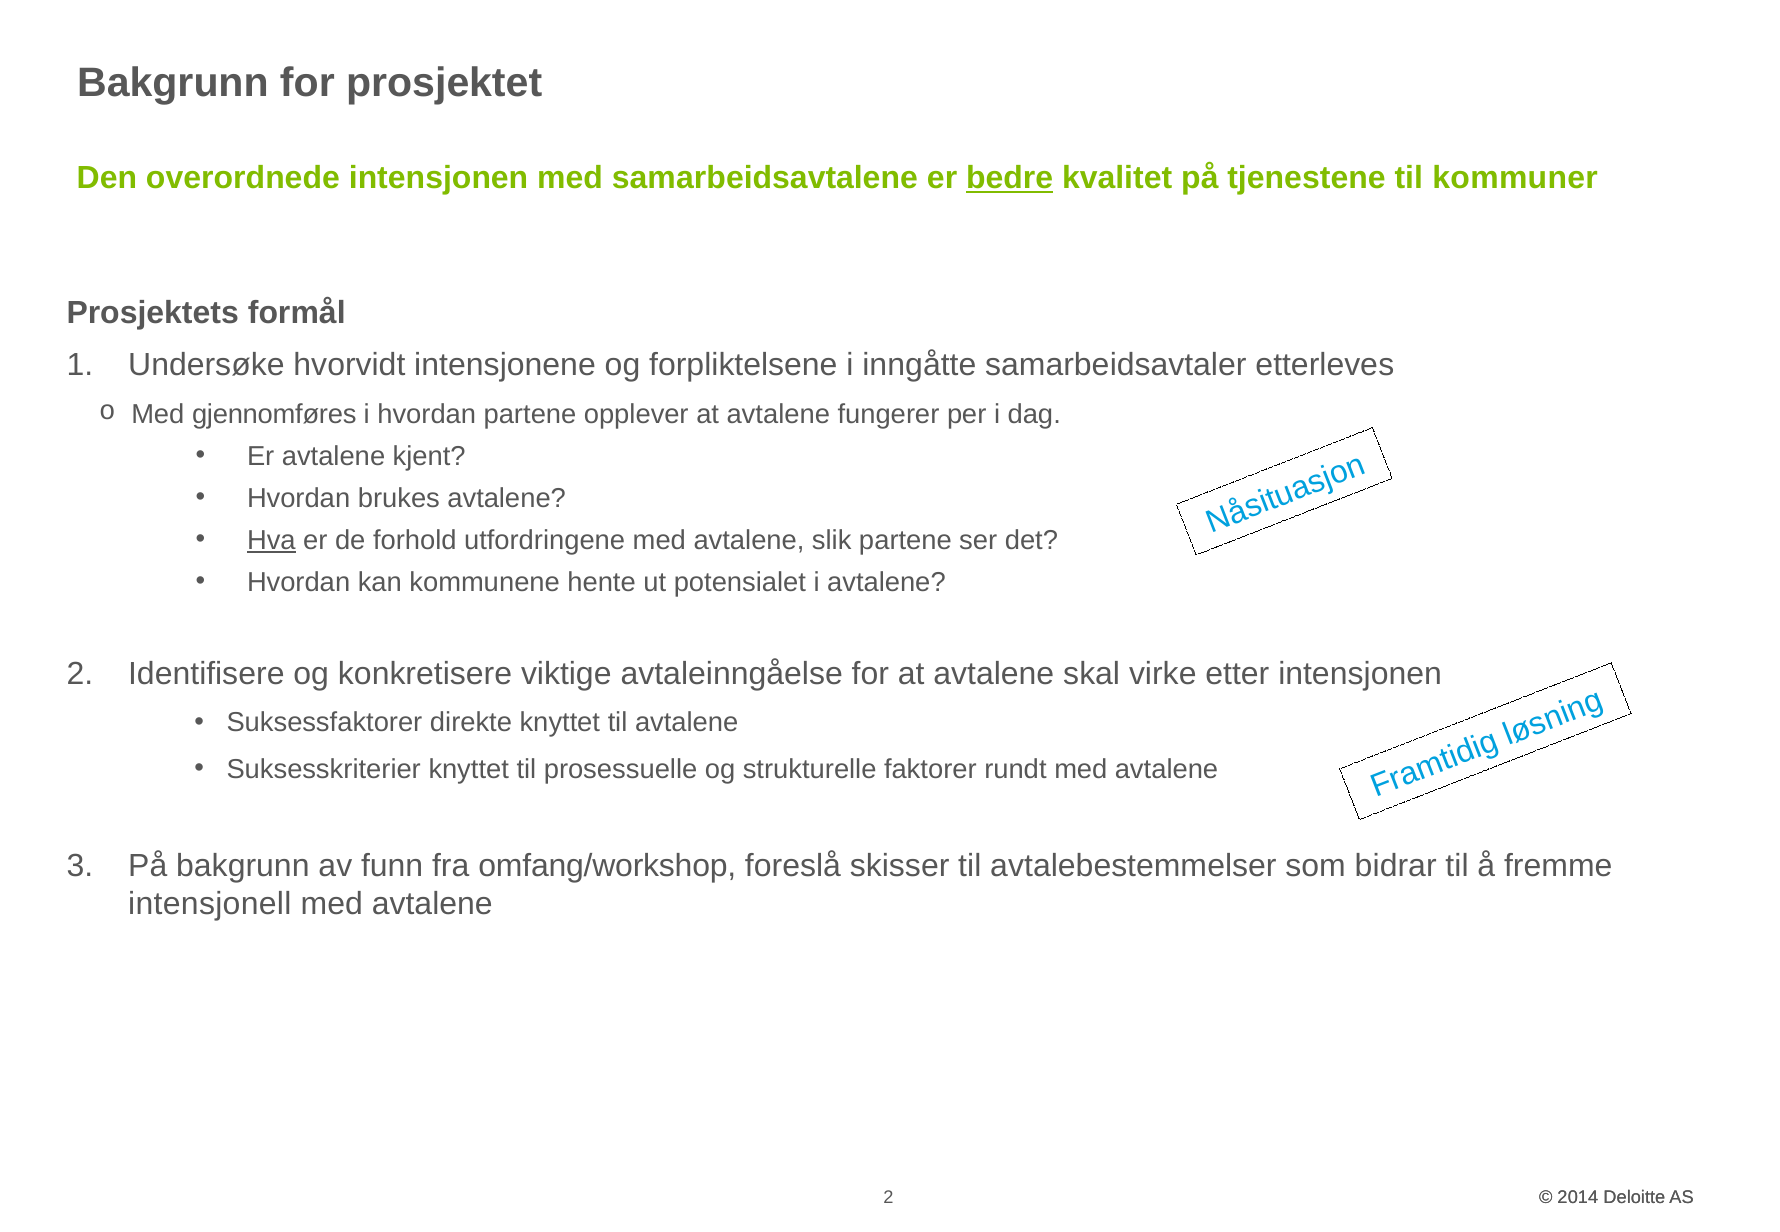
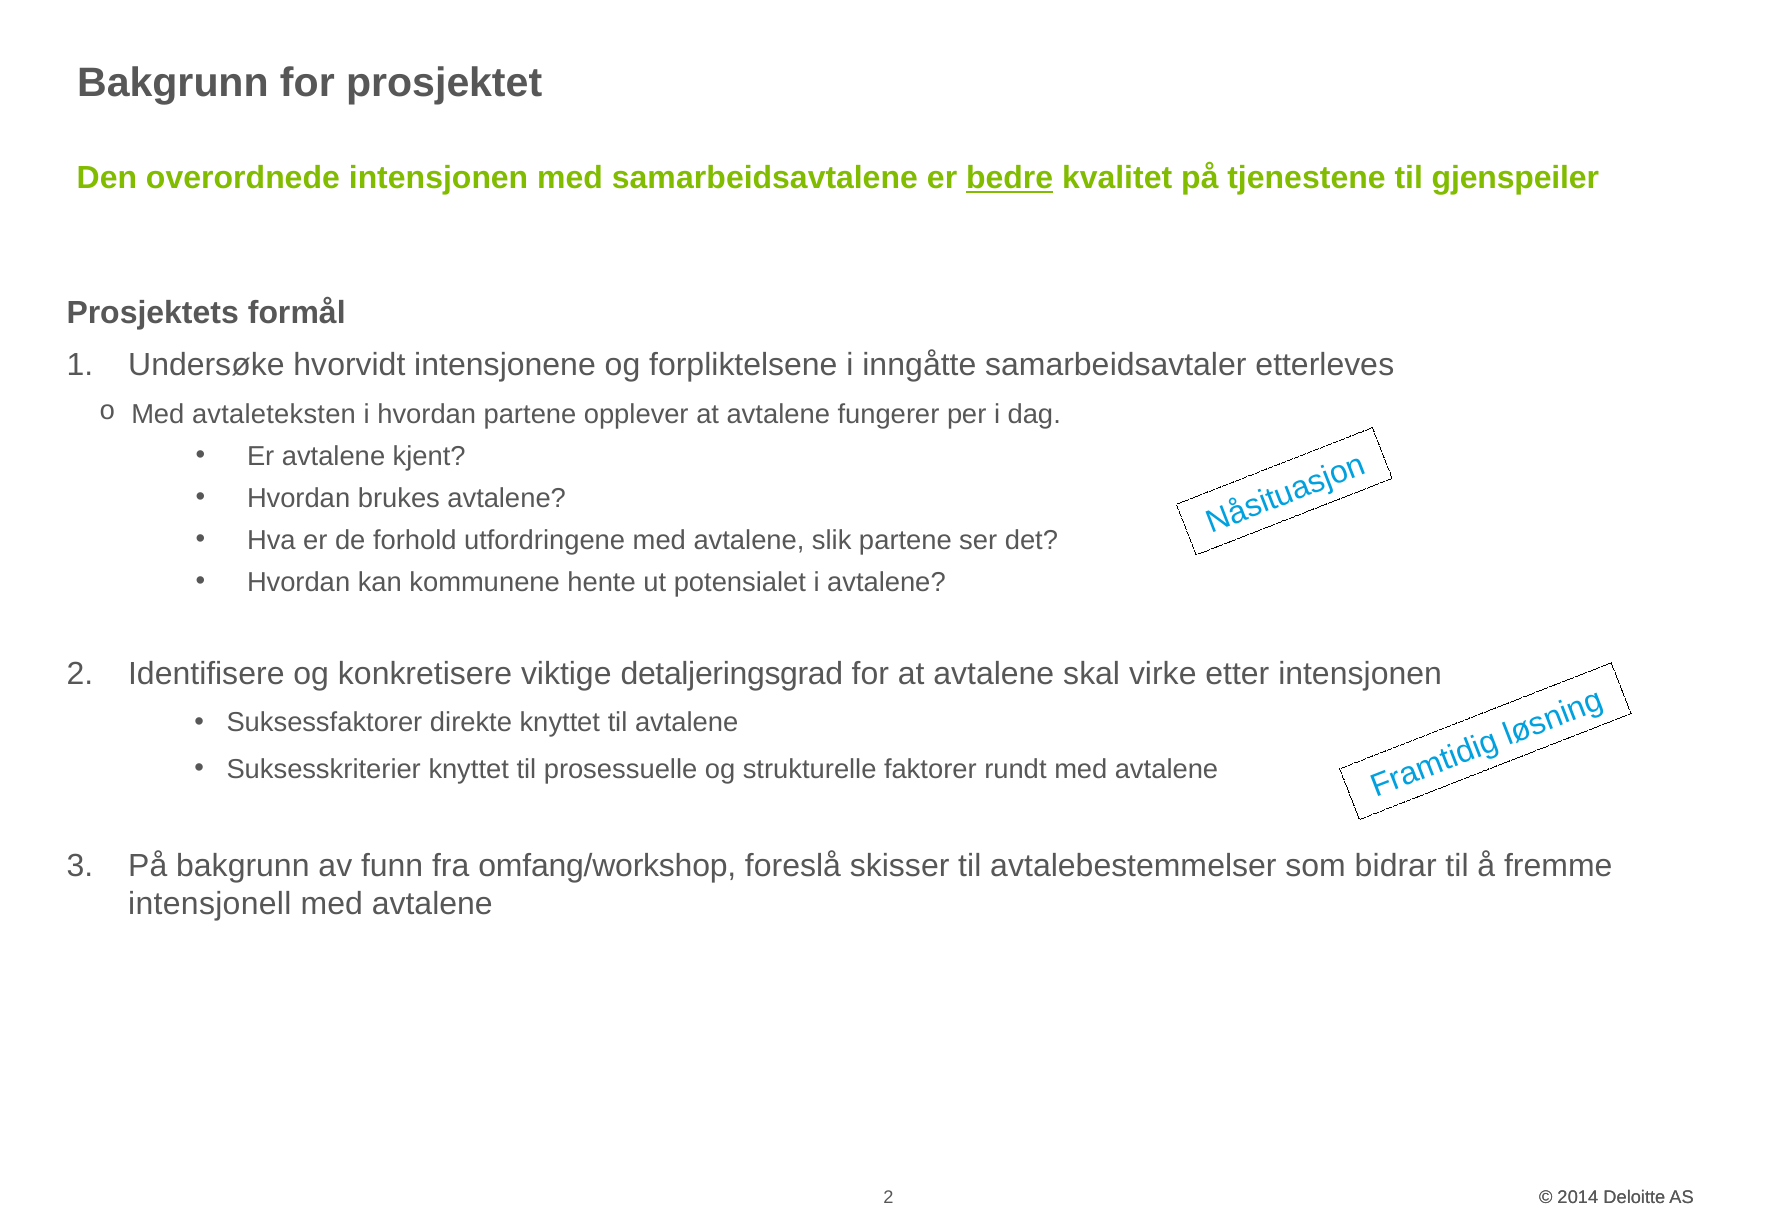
kommuner: kommuner -> gjenspeiler
gjennomføres: gjennomføres -> avtaleteksten
Hva underline: present -> none
avtaleinngåelse: avtaleinngåelse -> detaljeringsgrad
